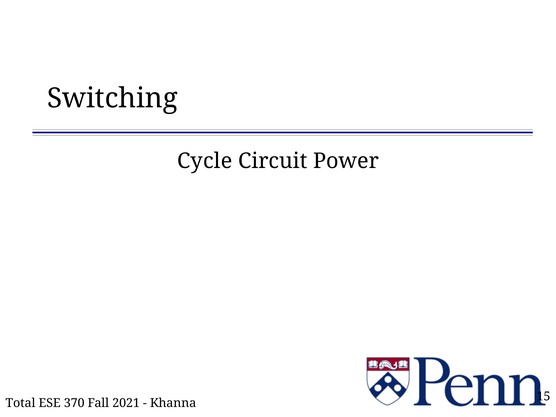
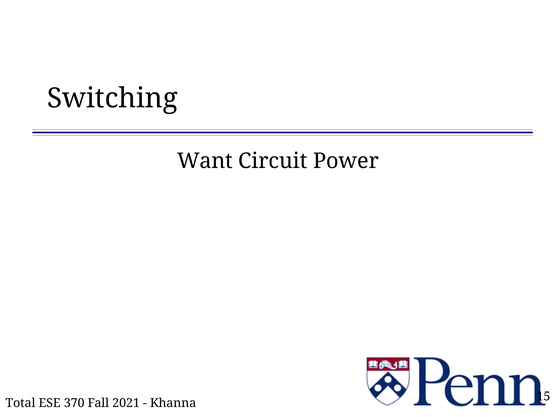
Cycle: Cycle -> Want
